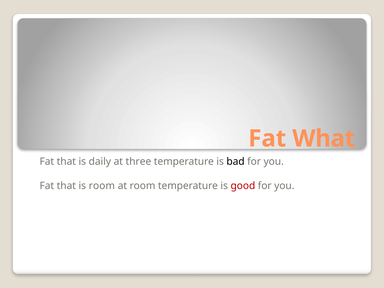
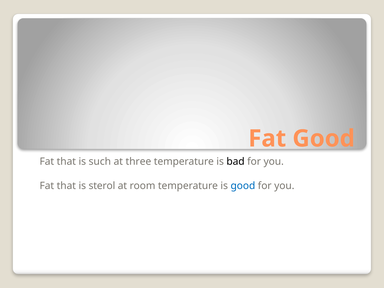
Fat What: What -> Good
daily: daily -> such
is room: room -> sterol
good at (243, 186) colour: red -> blue
